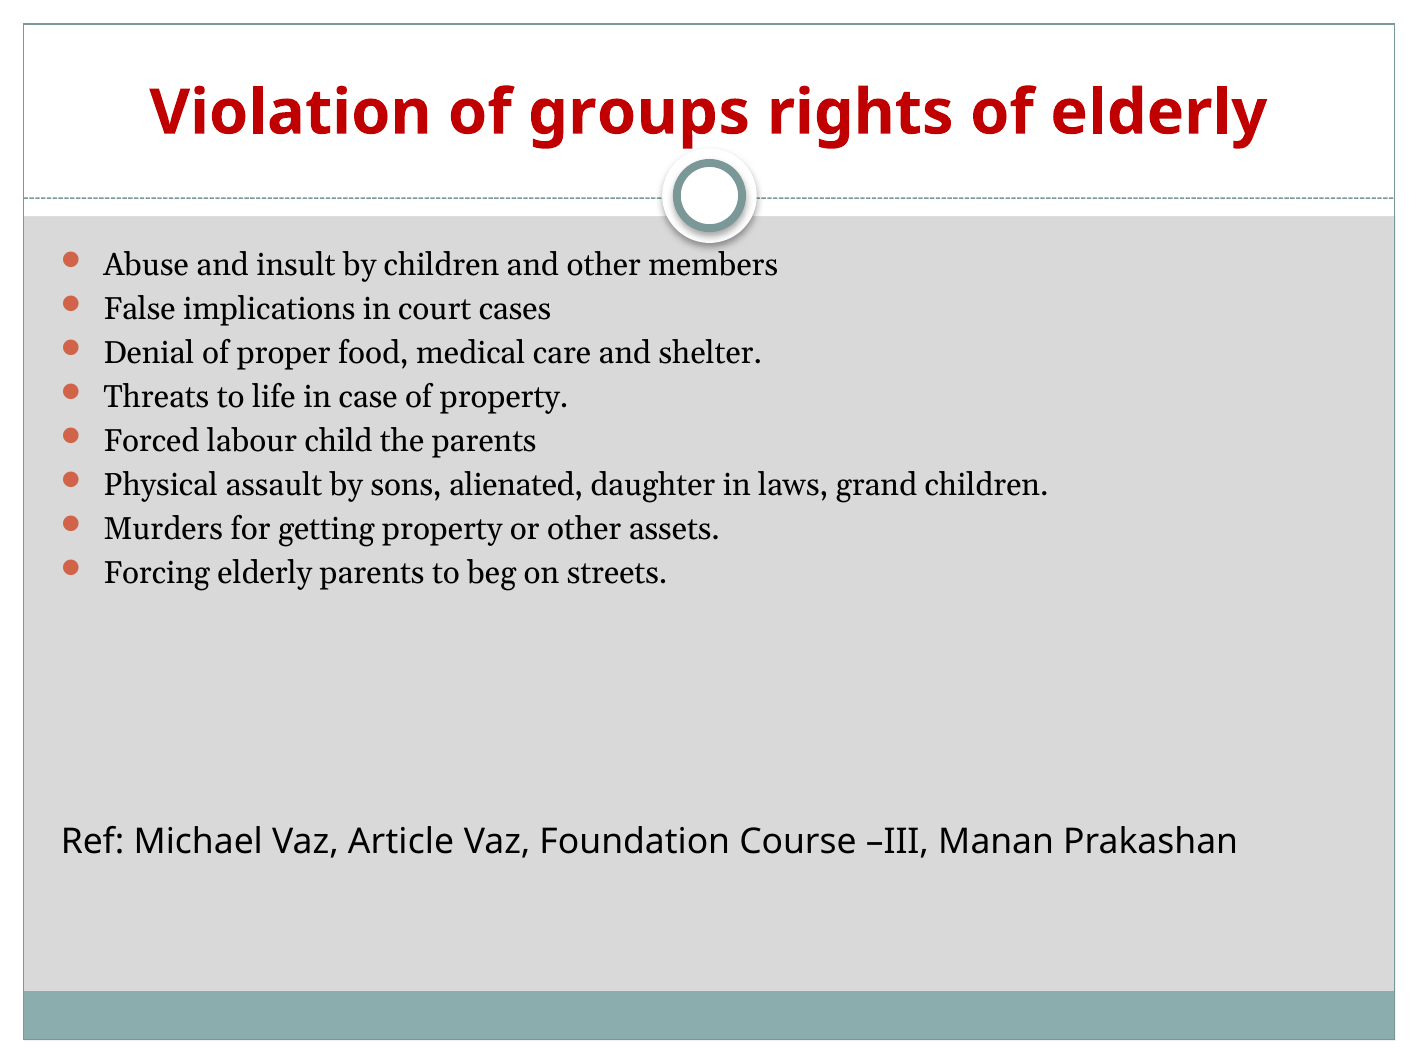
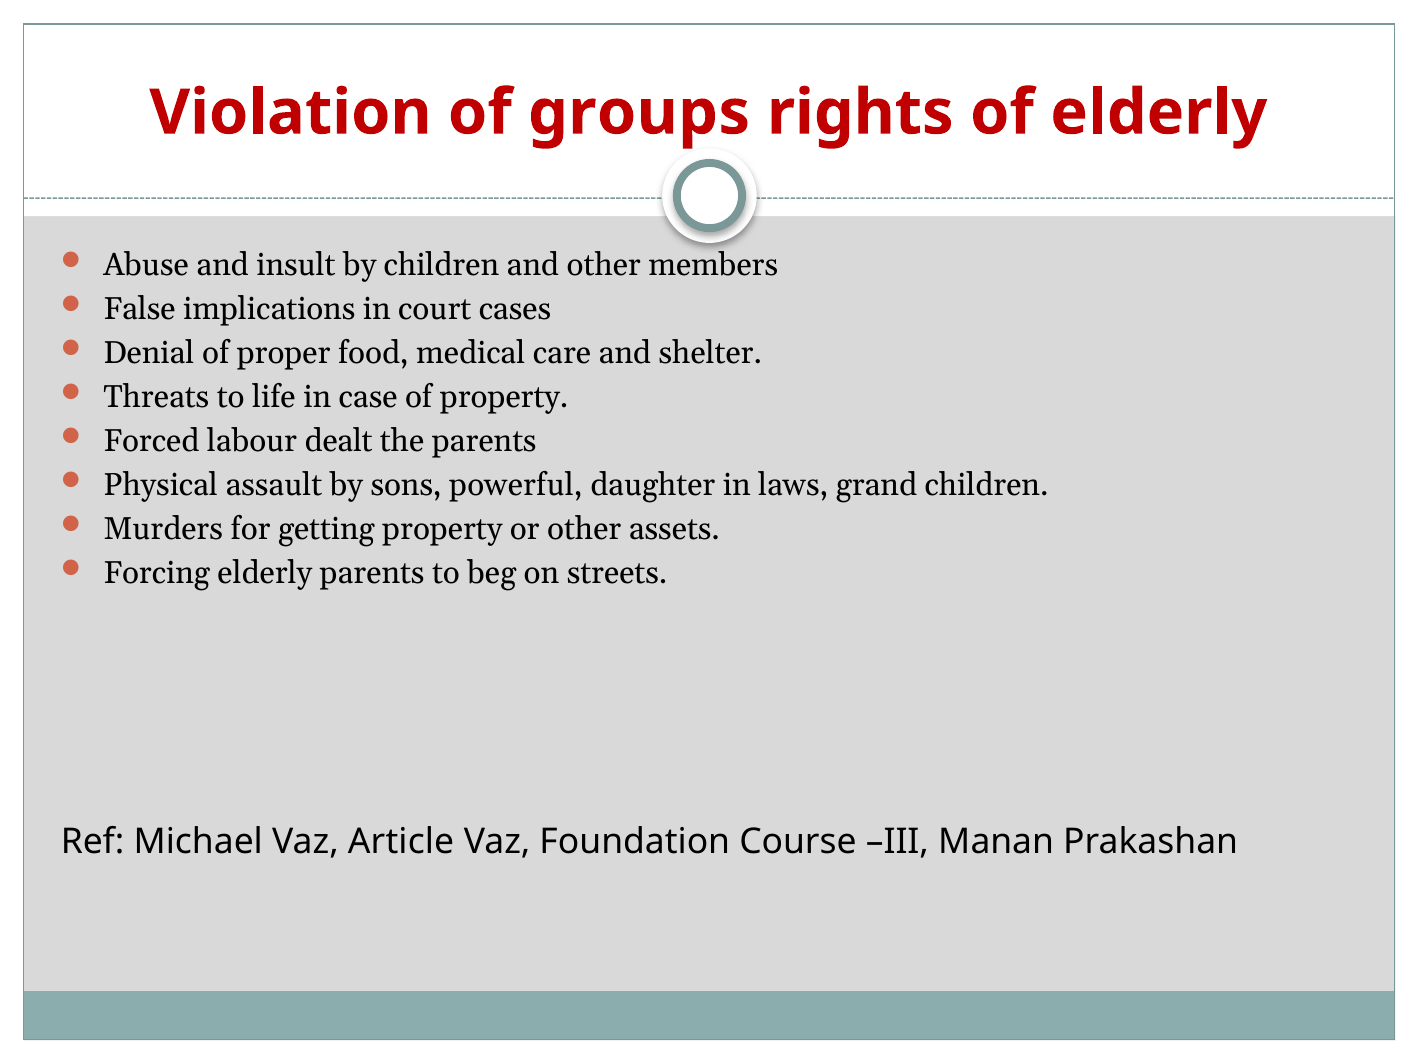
child: child -> dealt
alienated: alienated -> powerful
